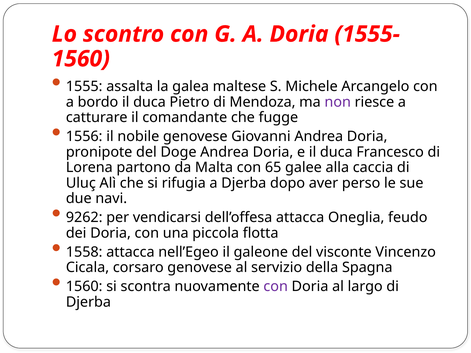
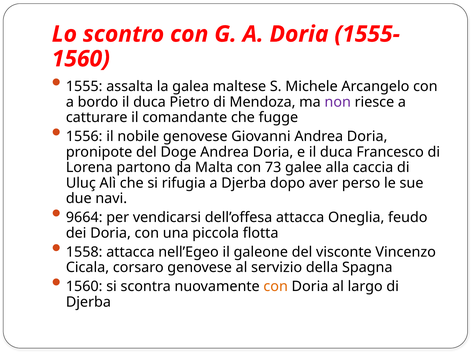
65: 65 -> 73
9262: 9262 -> 9664
con at (276, 287) colour: purple -> orange
